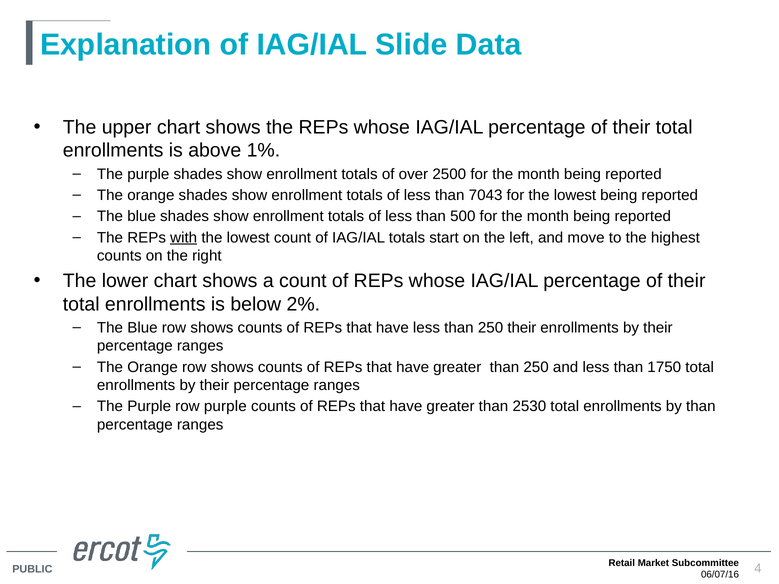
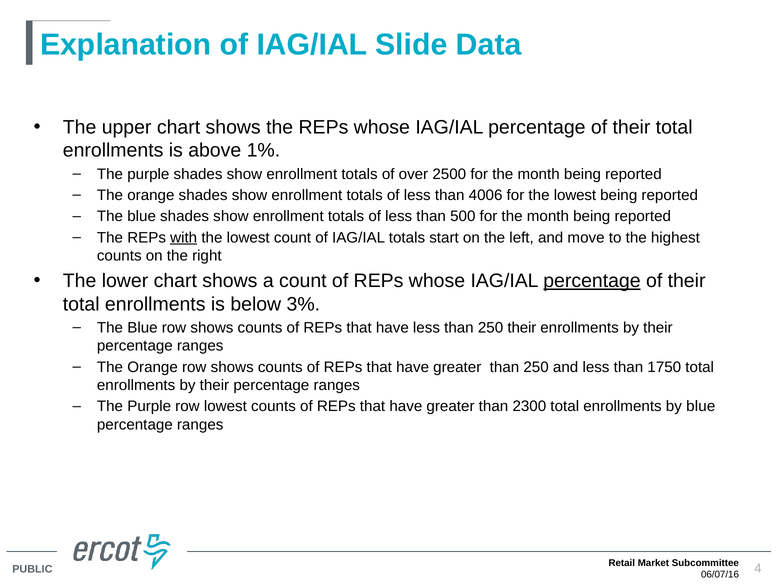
7043: 7043 -> 4006
percentage at (592, 281) underline: none -> present
2%: 2% -> 3%
row purple: purple -> lowest
2530: 2530 -> 2300
by than: than -> blue
